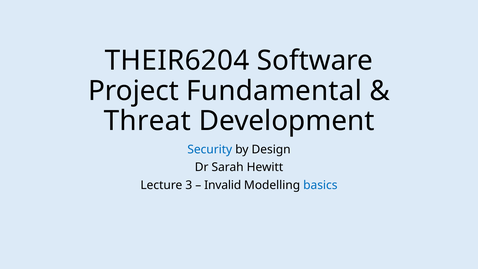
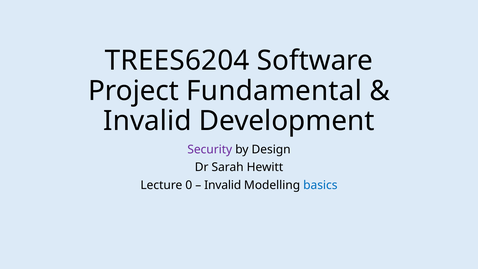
THEIR6204: THEIR6204 -> TREES6204
Threat at (147, 121): Threat -> Invalid
Security colour: blue -> purple
3: 3 -> 0
